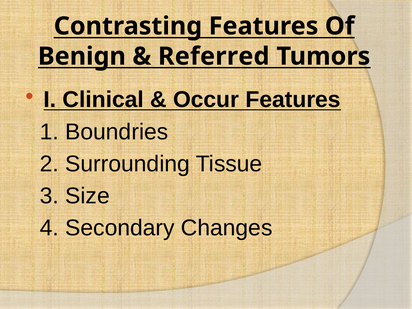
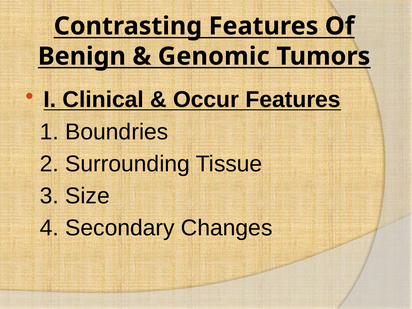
Referred: Referred -> Genomic
